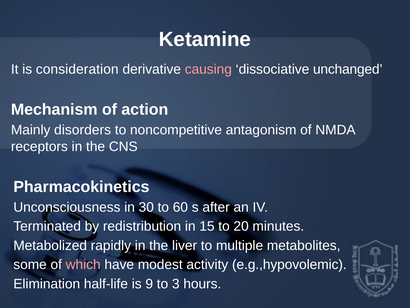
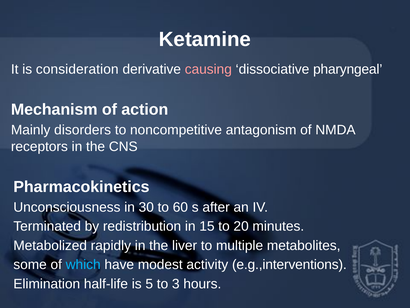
unchanged: unchanged -> pharyngeal
which colour: pink -> light blue
e.g.,hypovolemic: e.g.,hypovolemic -> e.g.,interventions
9: 9 -> 5
